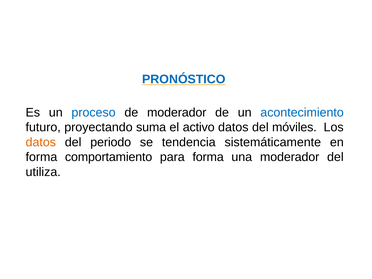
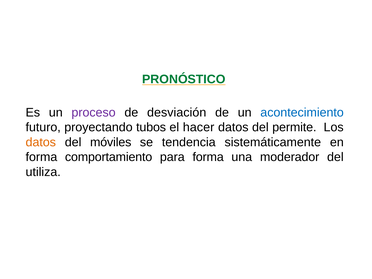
PRONÓSTICO colour: blue -> green
proceso colour: blue -> purple
de moderador: moderador -> desviación
suma: suma -> tubos
activo: activo -> hacer
móviles: móviles -> permite
periodo: periodo -> móviles
